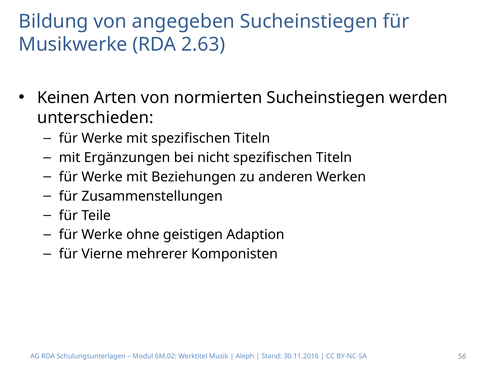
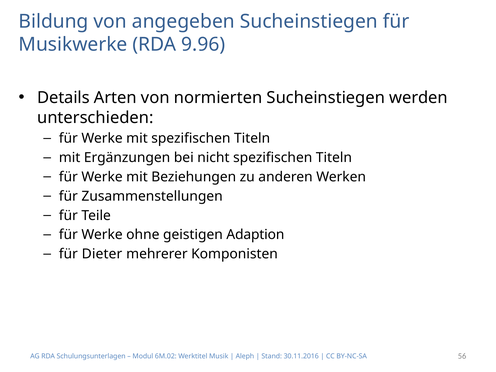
2.63: 2.63 -> 9.96
Keinen: Keinen -> Details
Vierne: Vierne -> Dieter
